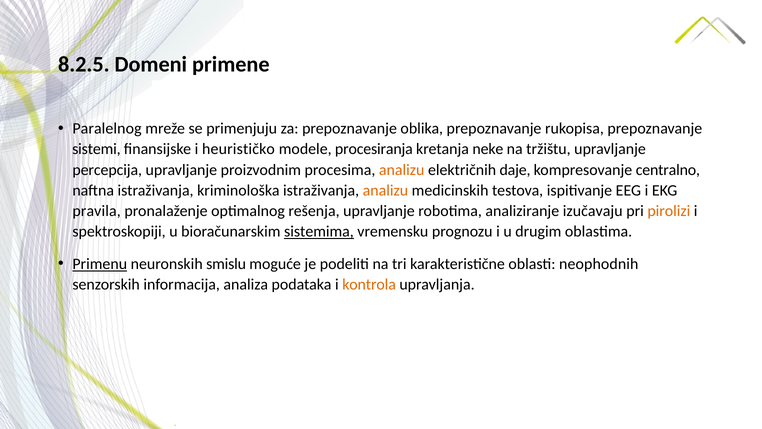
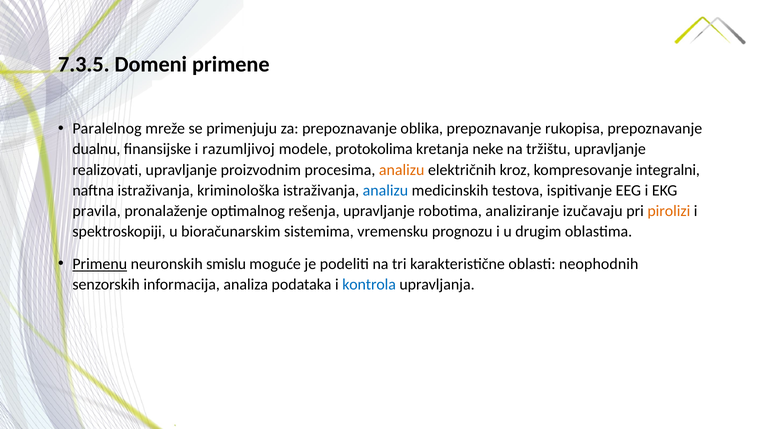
8.2.5: 8.2.5 -> 7.3.5
sistemi: sistemi -> dualnu
heurističko: heurističko -> razumljivoj
procesiranja: procesiranja -> protokolima
percepcija: percepcija -> realizovati
daje: daje -> kroz
centralno: centralno -> integralni
analizu at (385, 190) colour: orange -> blue
sistemima underline: present -> none
kontrola colour: orange -> blue
